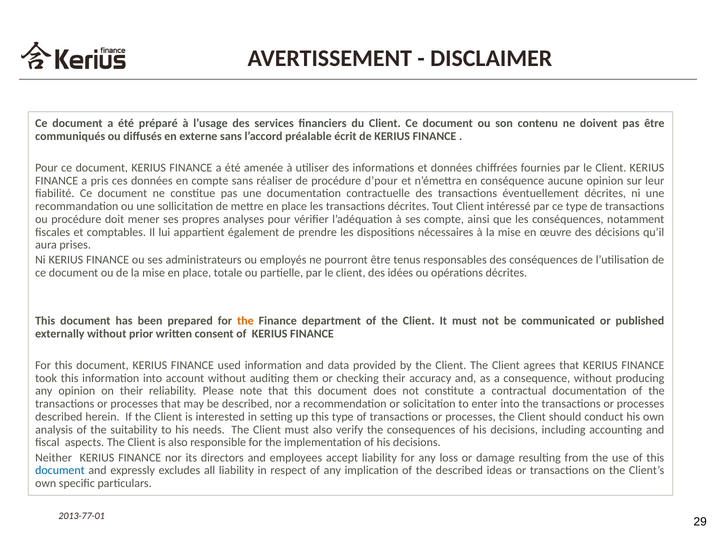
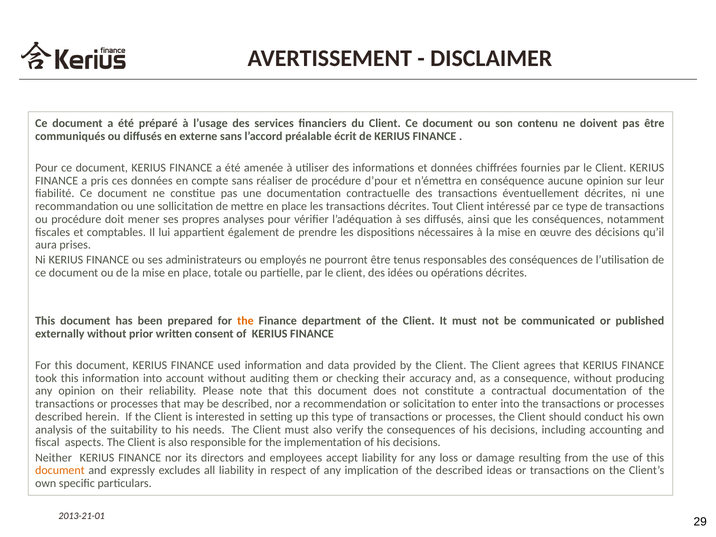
ses compte: compte -> diffusés
document at (60, 470) colour: blue -> orange
2013-77-01: 2013-77-01 -> 2013-21-01
